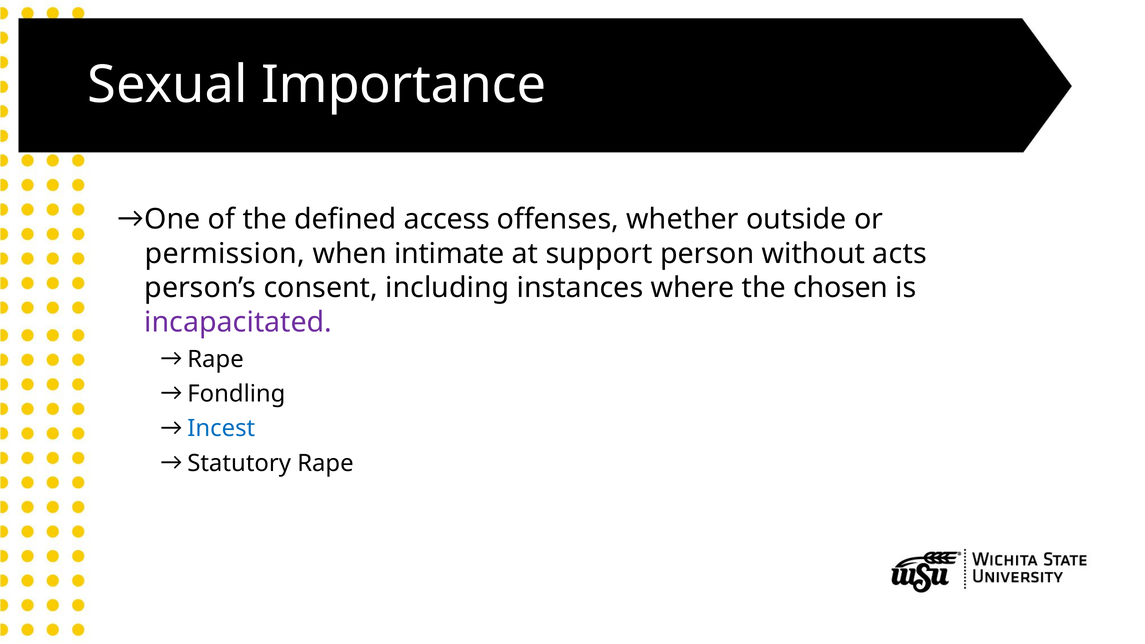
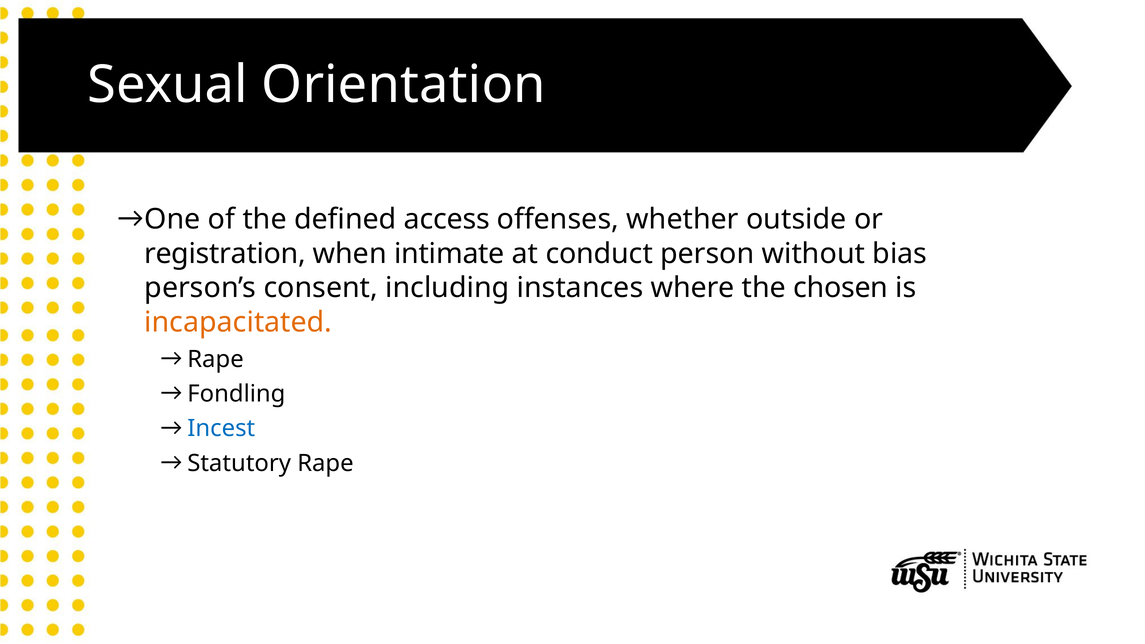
Importance: Importance -> Orientation
permission: permission -> registration
support: support -> conduct
acts: acts -> bias
incapacitated colour: purple -> orange
